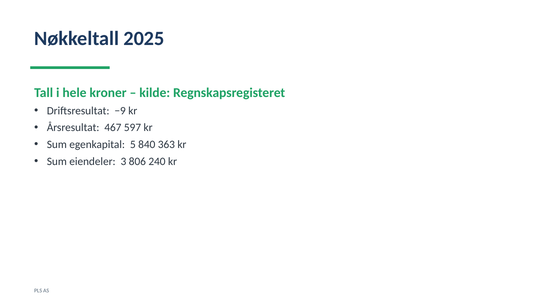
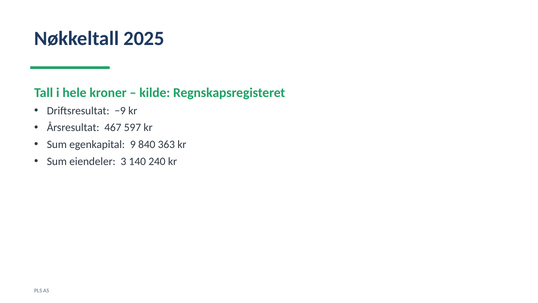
5: 5 -> 9
806: 806 -> 140
